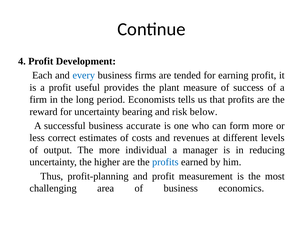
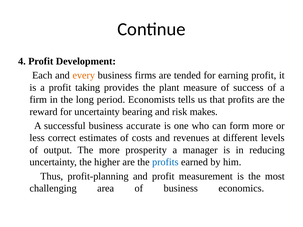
every colour: blue -> orange
useful: useful -> taking
below: below -> makes
individual: individual -> prosperity
